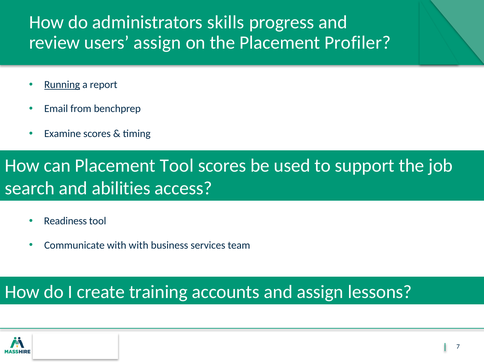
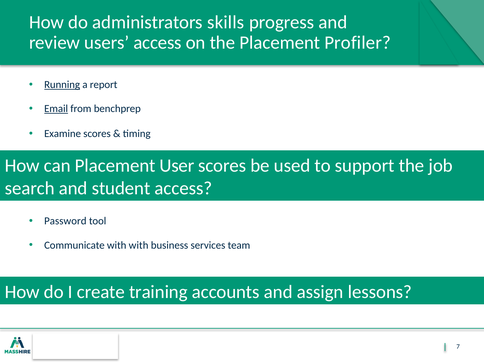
users assign: assign -> access
Email underline: none -> present
Placement Tool: Tool -> User
abilities: abilities -> student
Readiness: Readiness -> Password
